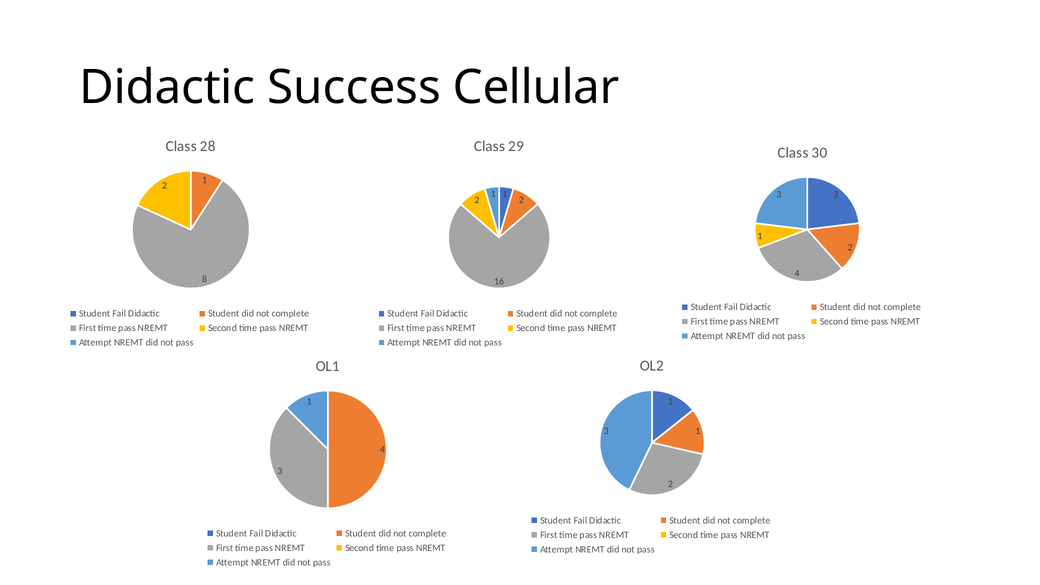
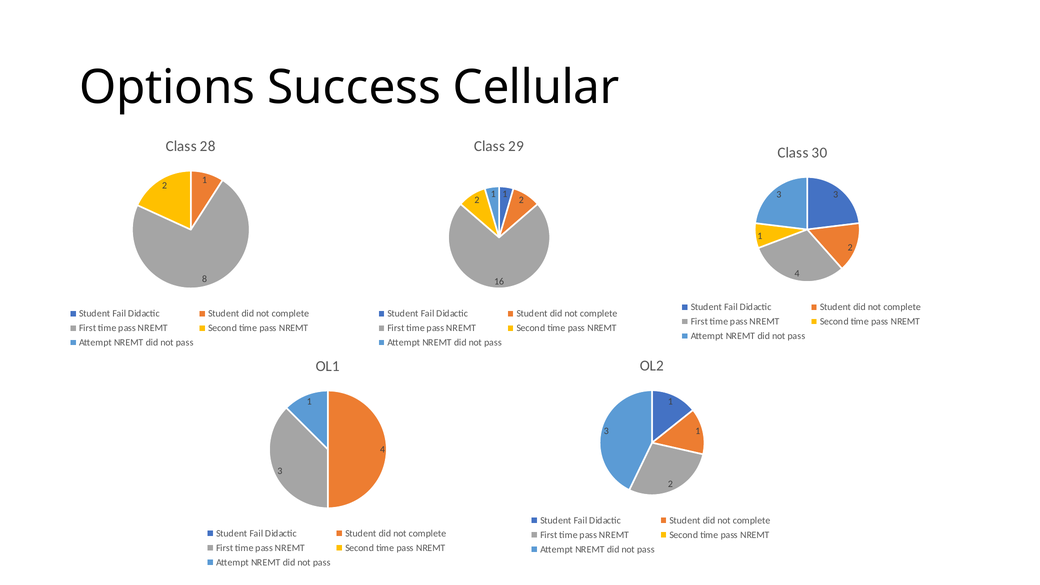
Didactic at (167, 87): Didactic -> Options
